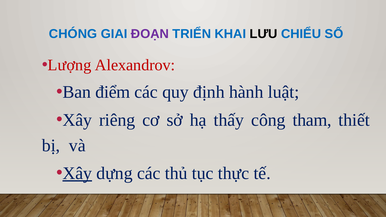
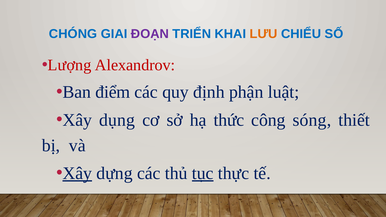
LƯU colour: black -> orange
hành: hành -> phận
riêng: riêng -> dụng
thấy: thấy -> thức
tham: tham -> sóng
tục underline: none -> present
